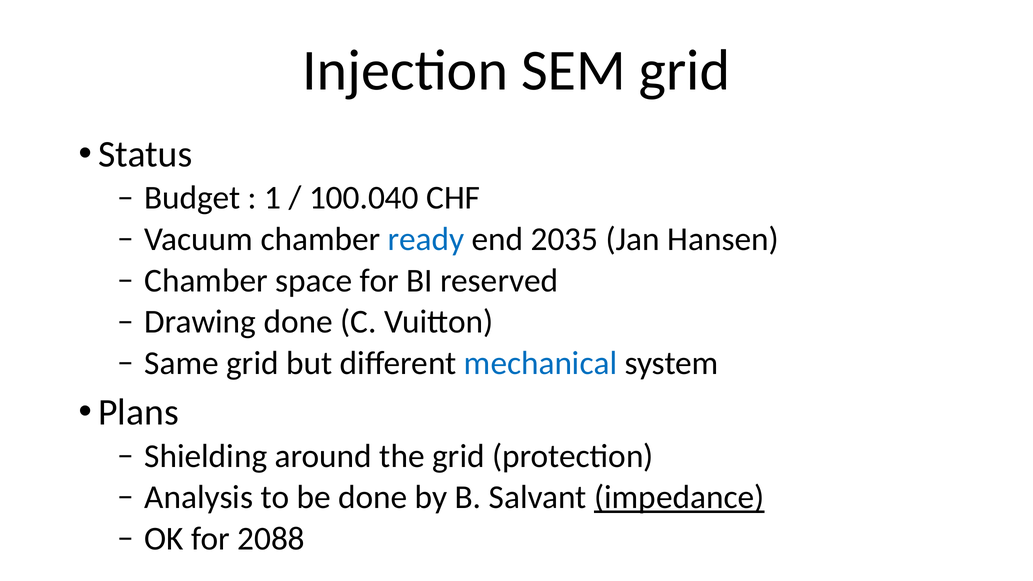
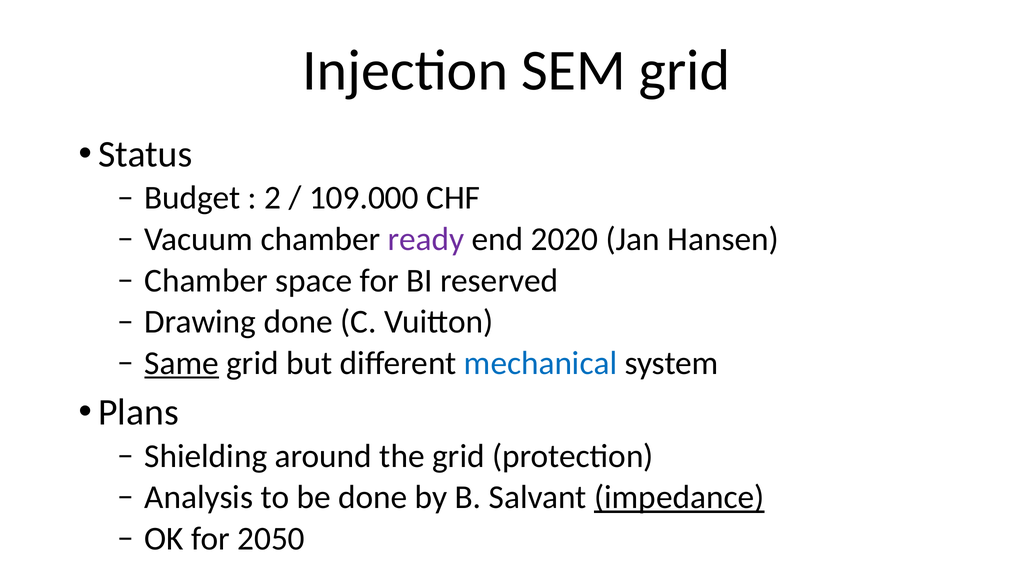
1: 1 -> 2
100.040: 100.040 -> 109.000
ready colour: blue -> purple
2035: 2035 -> 2020
Same underline: none -> present
2088: 2088 -> 2050
